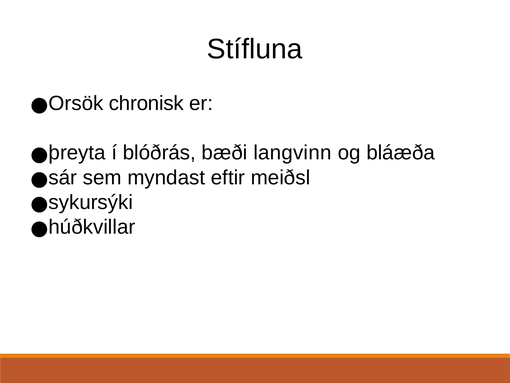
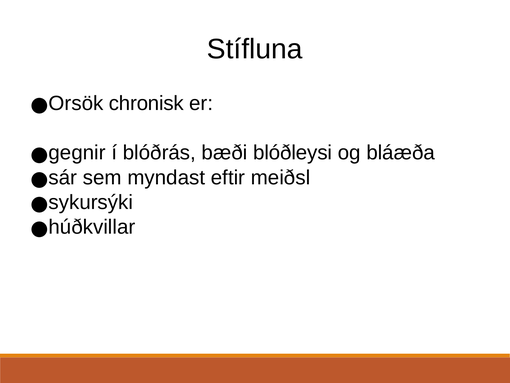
þreyta: þreyta -> gegnir
langvinn: langvinn -> blóðleysi
